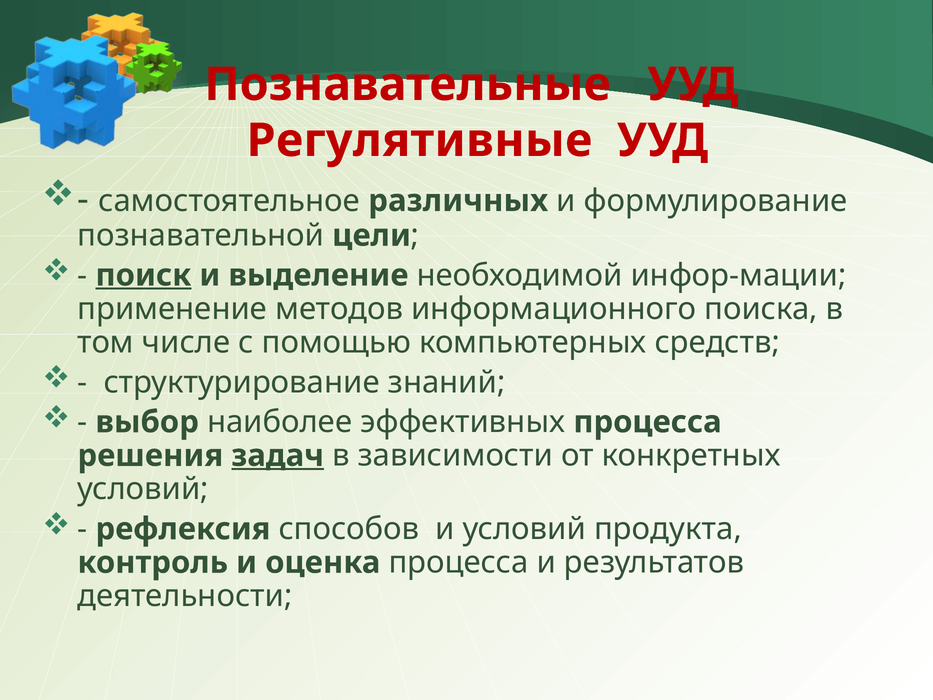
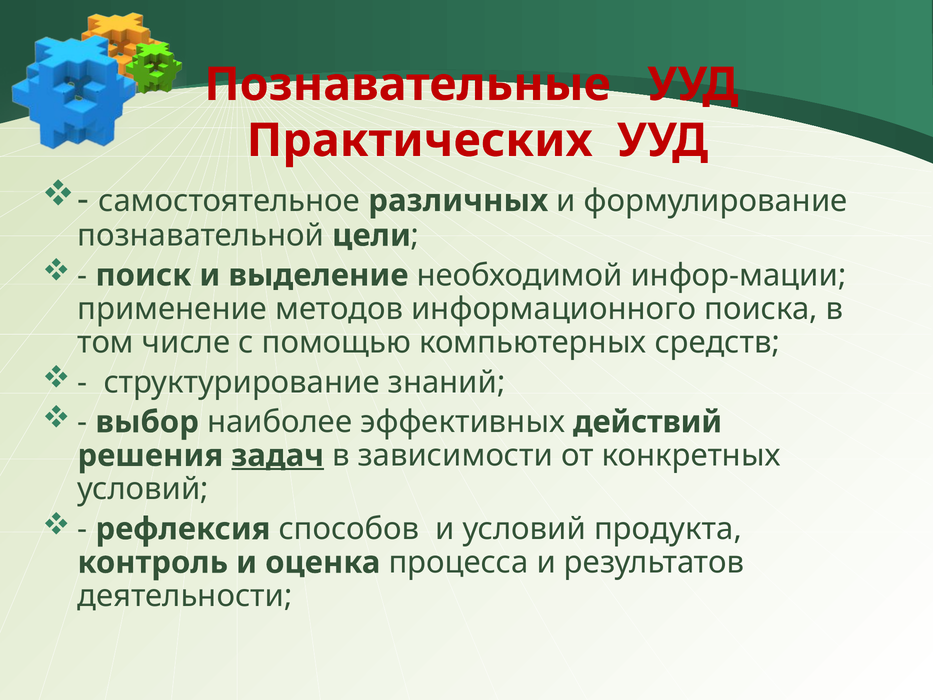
Регулятивные: Регулятивные -> Практических
поиск underline: present -> none
эффективных процесса: процесса -> действий
